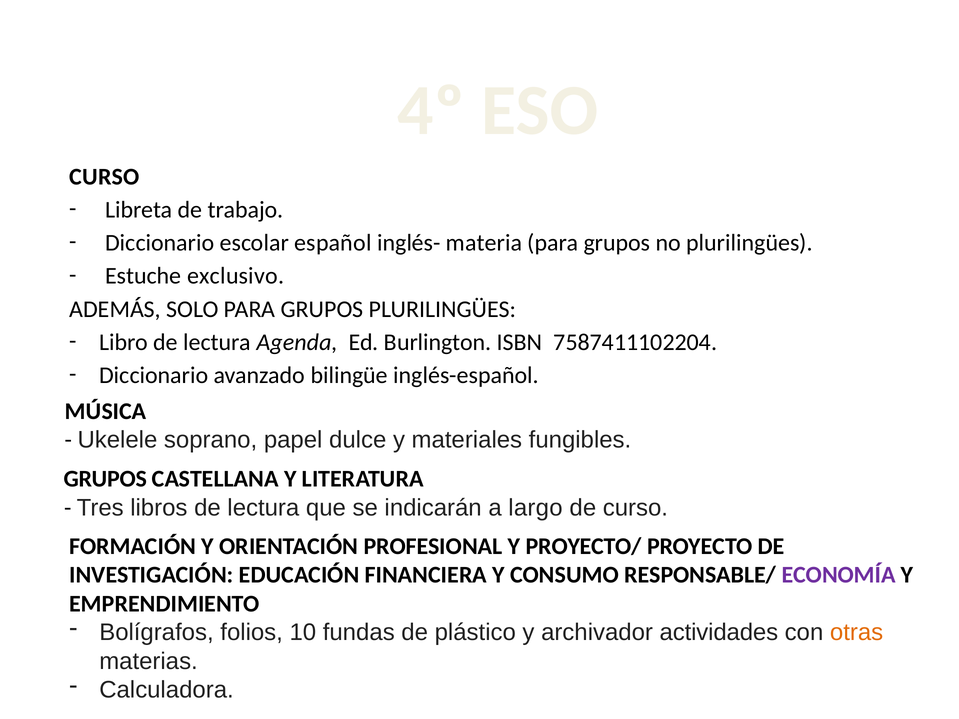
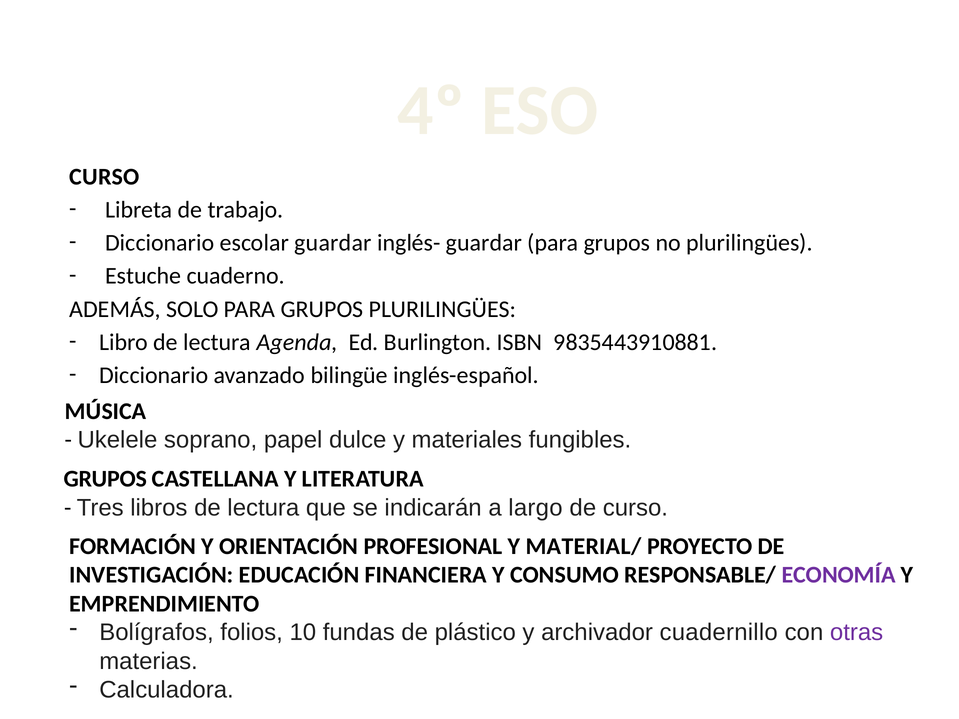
escolar español: español -> guardar
inglés- materia: materia -> guardar
exclusivo: exclusivo -> cuaderno
7587411102204: 7587411102204 -> 9835443910881
PROYECTO/: PROYECTO/ -> MATERIAL/
actividades: actividades -> cuadernillo
otras colour: orange -> purple
